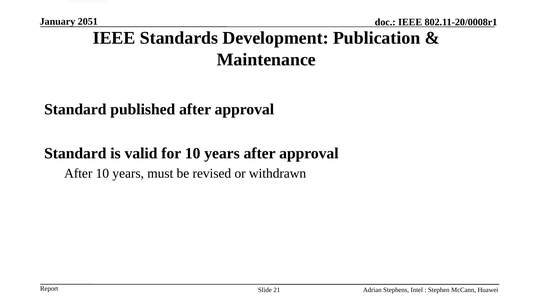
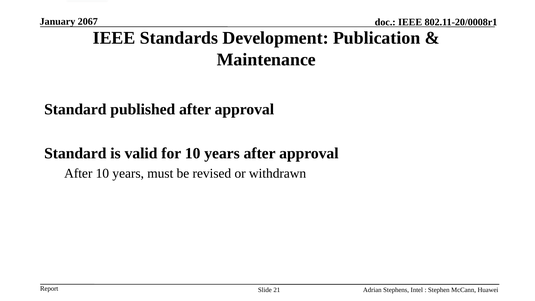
2051: 2051 -> 2067
